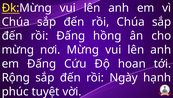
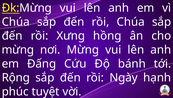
rồi Đấng: Đấng -> Xưng
hoan: hoan -> bánh
